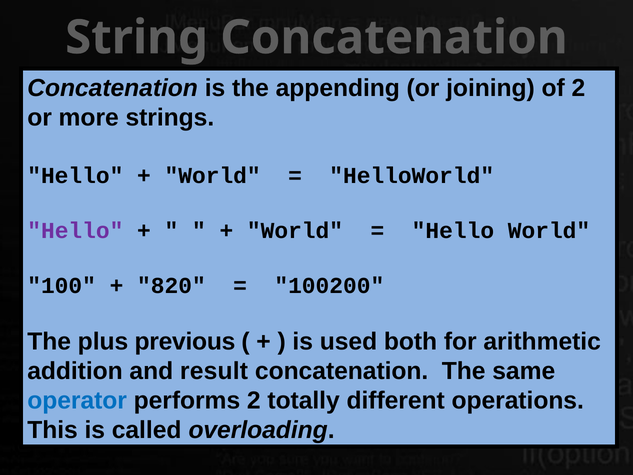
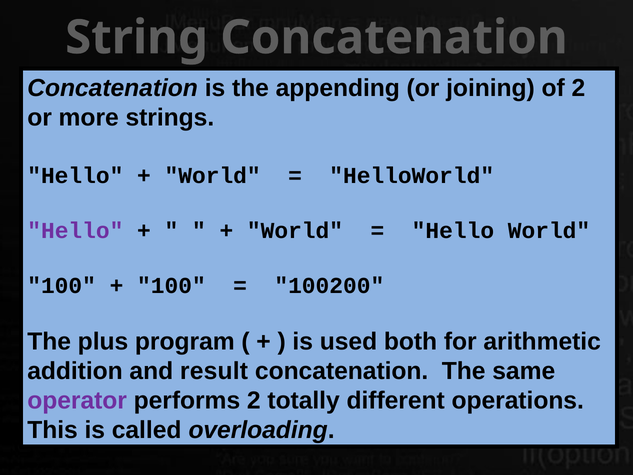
820 at (171, 285): 820 -> 100
previous: previous -> program
operator colour: blue -> purple
